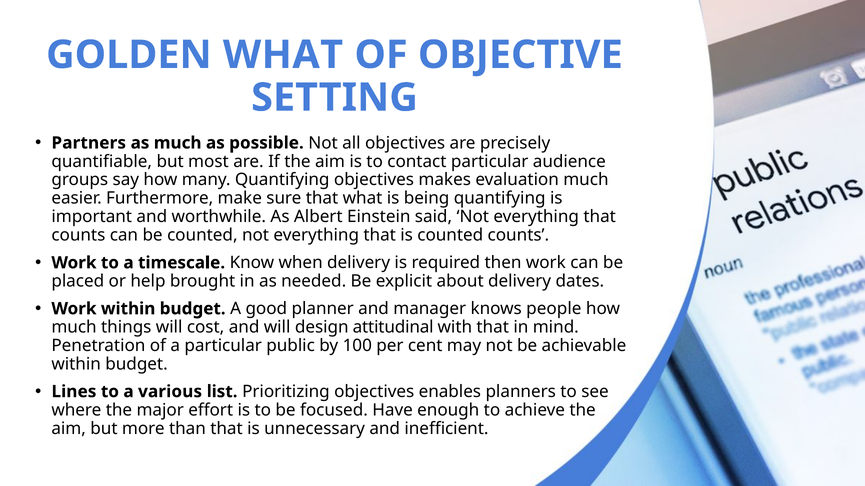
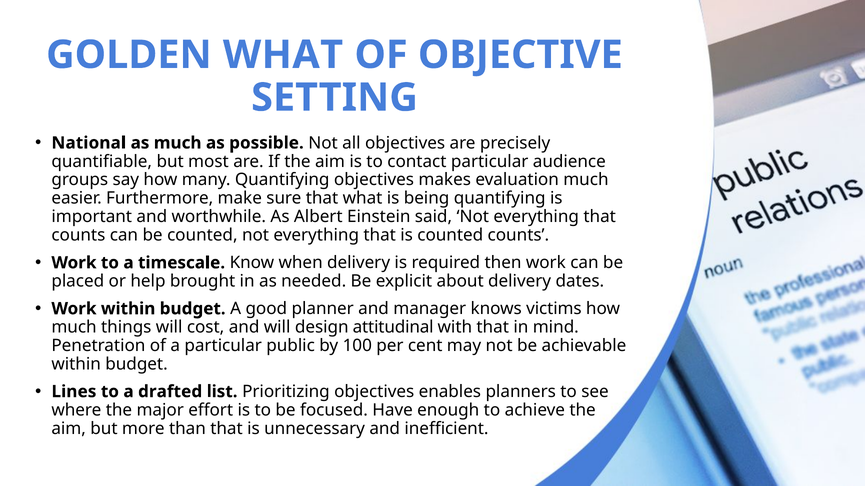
Partners: Partners -> National
people: people -> victims
various: various -> drafted
